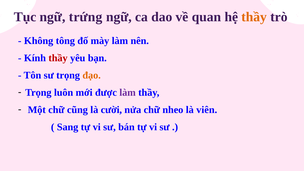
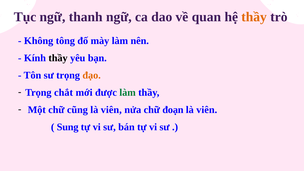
trứng: trứng -> thanh
thầy at (58, 58) colour: red -> black
luôn: luôn -> chắt
làm at (128, 93) colour: purple -> green
cũng là cười: cười -> viên
nheo: nheo -> đoạn
Sang: Sang -> Sung
